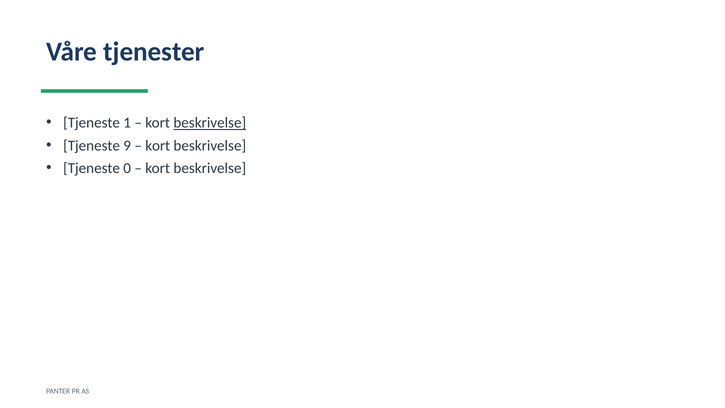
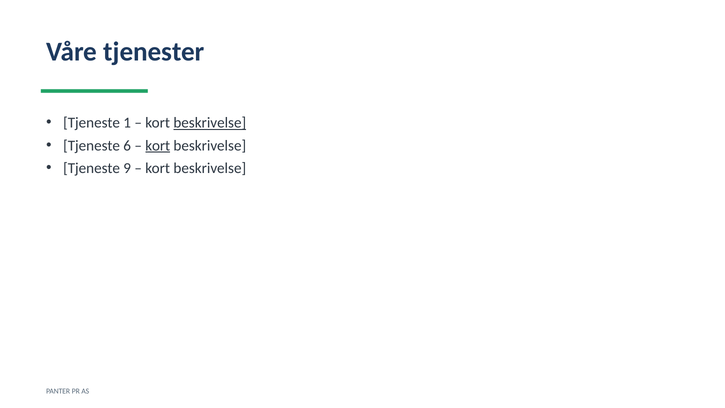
9: 9 -> 6
kort at (158, 145) underline: none -> present
0: 0 -> 9
